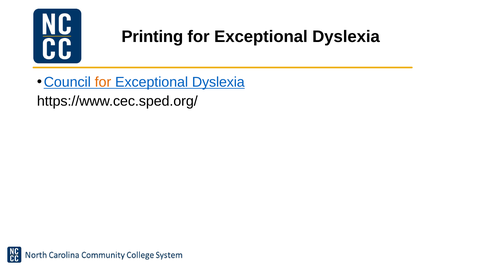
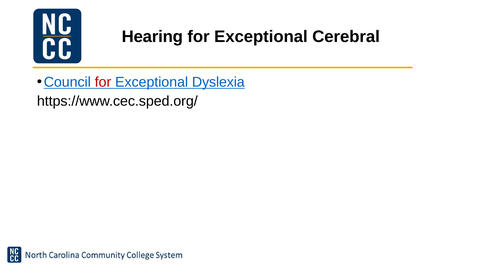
Printing: Printing -> Hearing
Dyslexia at (346, 37): Dyslexia -> Cerebral
for at (103, 82) colour: orange -> red
